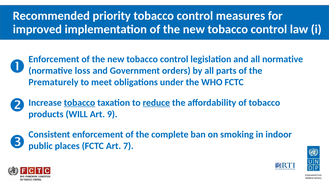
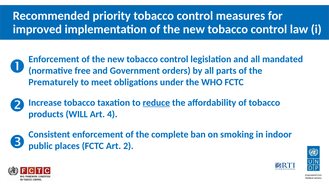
all normative: normative -> mandated
loss: loss -> free
tobacco at (80, 103) underline: present -> none
9: 9 -> 4
7: 7 -> 2
